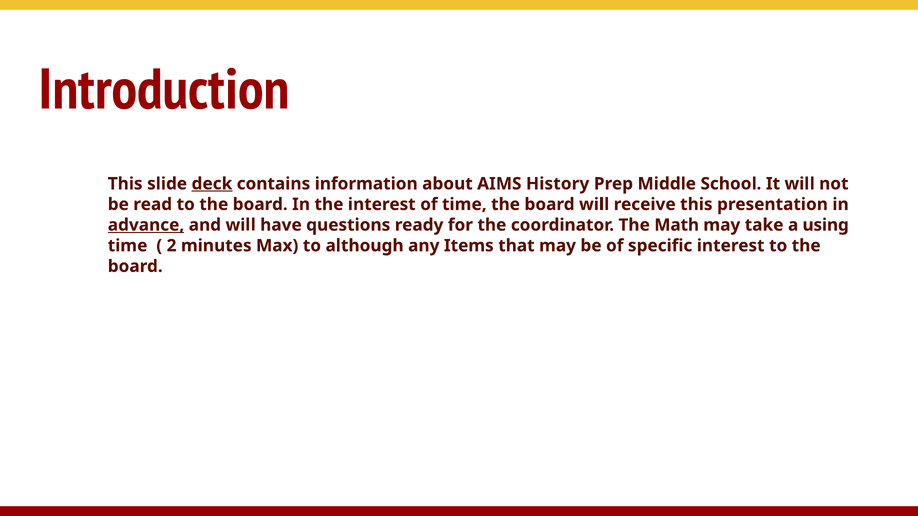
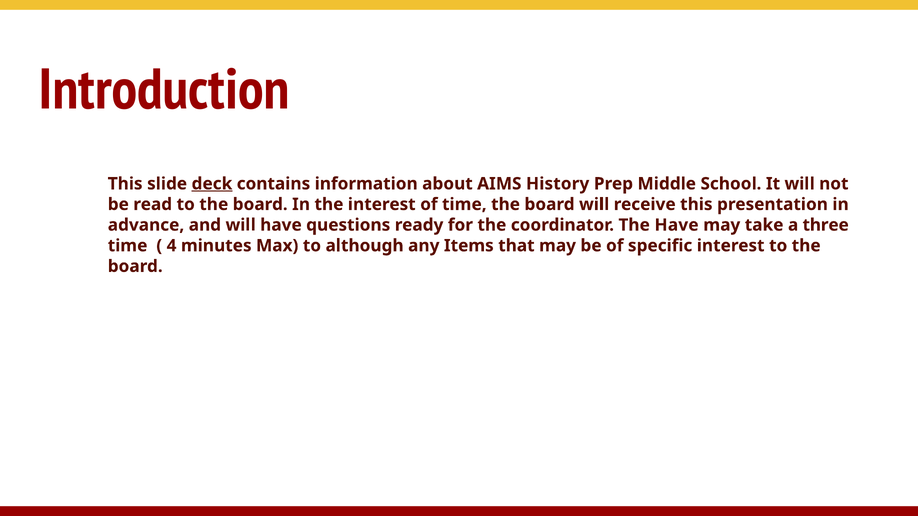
advance underline: present -> none
The Math: Math -> Have
using: using -> three
2: 2 -> 4
